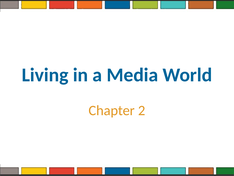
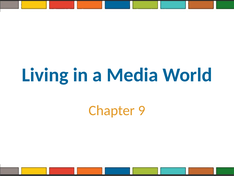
2: 2 -> 9
